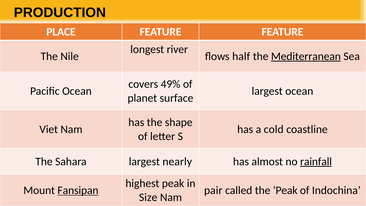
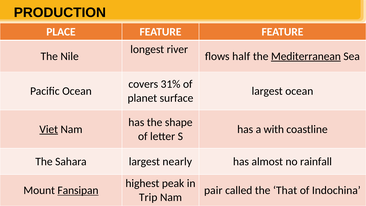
49%: 49% -> 31%
Viet underline: none -> present
cold: cold -> with
rainfall underline: present -> none
the Peak: Peak -> That
Size: Size -> Trip
